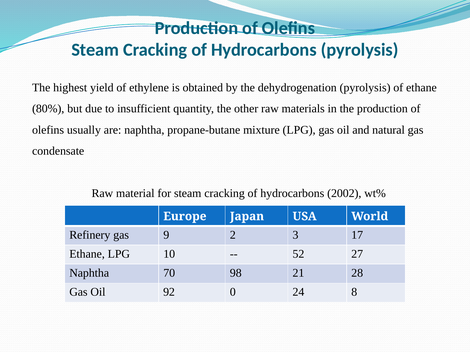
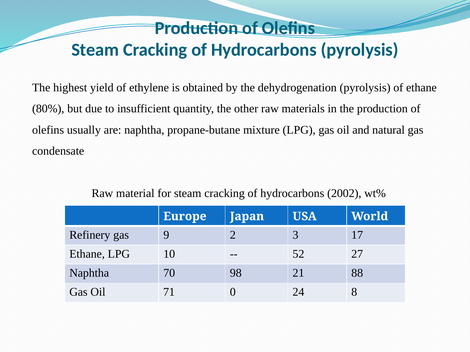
28: 28 -> 88
92: 92 -> 71
